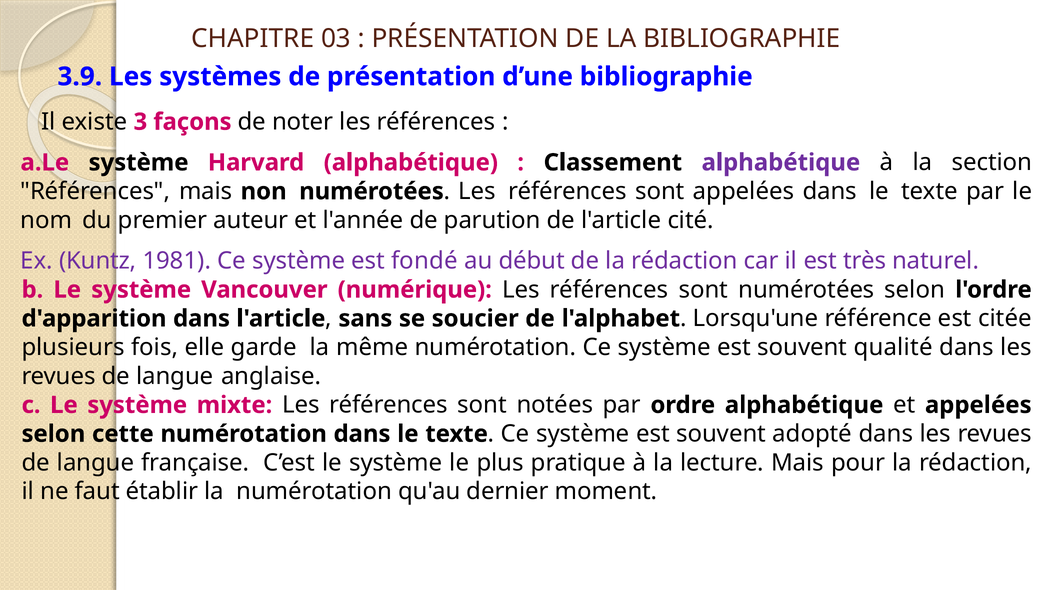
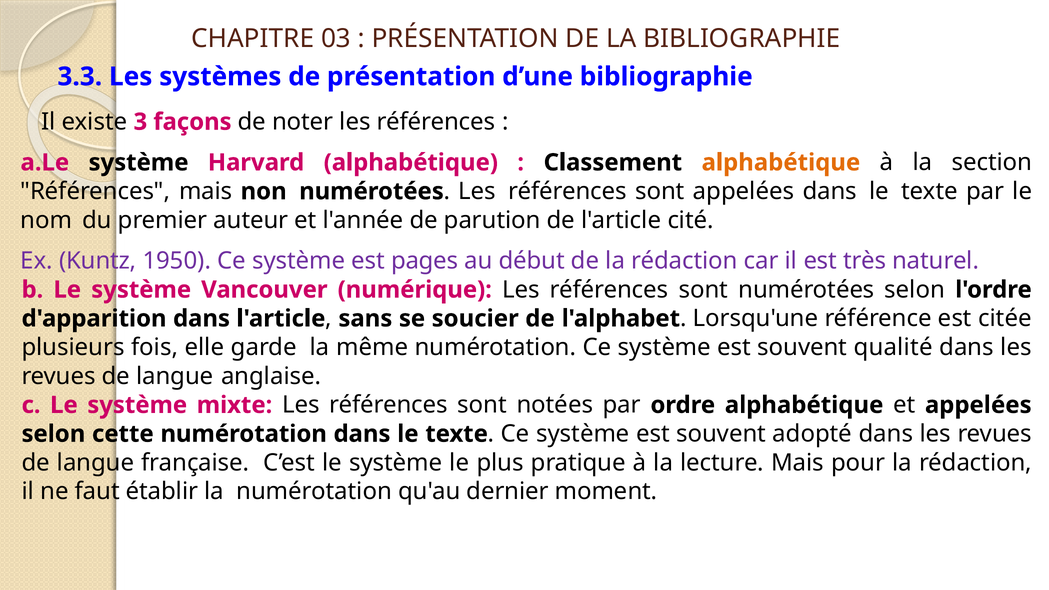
3.9: 3.9 -> 3.3
alphabétique at (781, 163) colour: purple -> orange
1981: 1981 -> 1950
fondé: fondé -> pages
